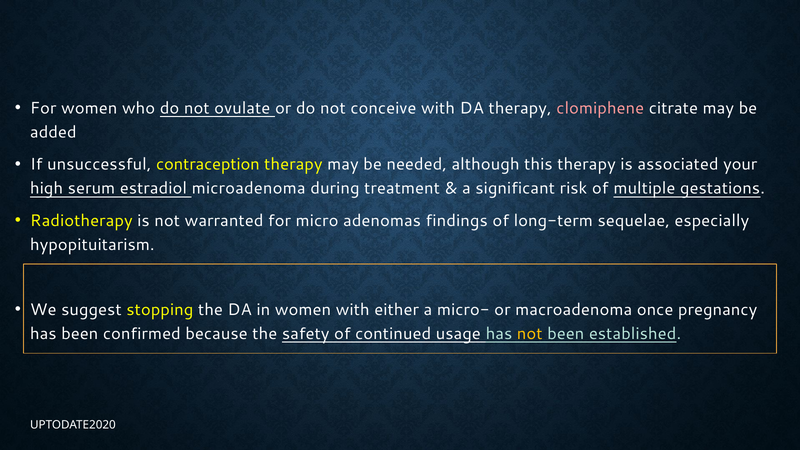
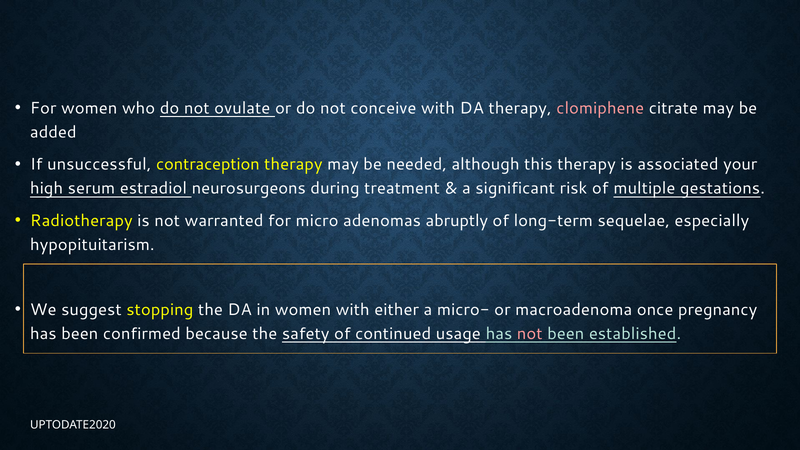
microadenoma: microadenoma -> neurosurgeons
findings: findings -> abruptly
not at (530, 334) colour: yellow -> pink
